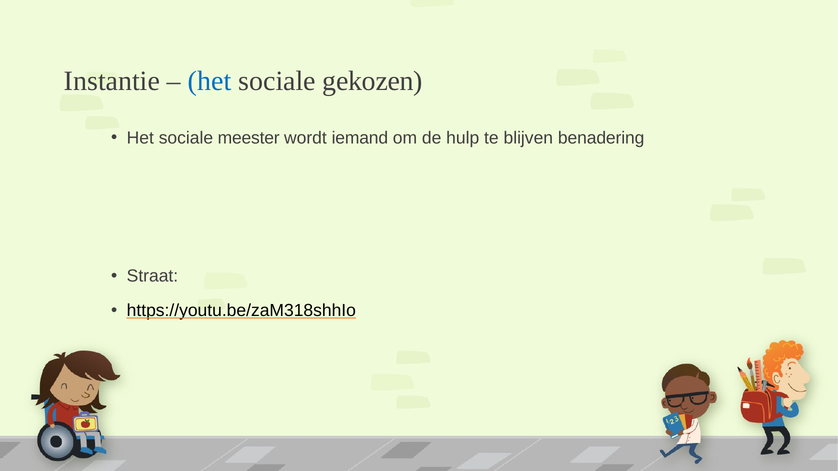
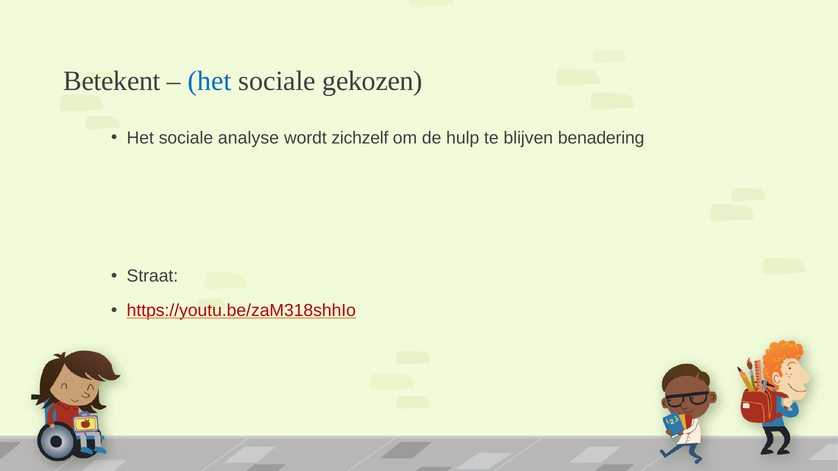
Instantie: Instantie -> Betekent
meester: meester -> analyse
iemand: iemand -> zichzelf
https://youtu.be/zaM318shhIo colour: black -> red
